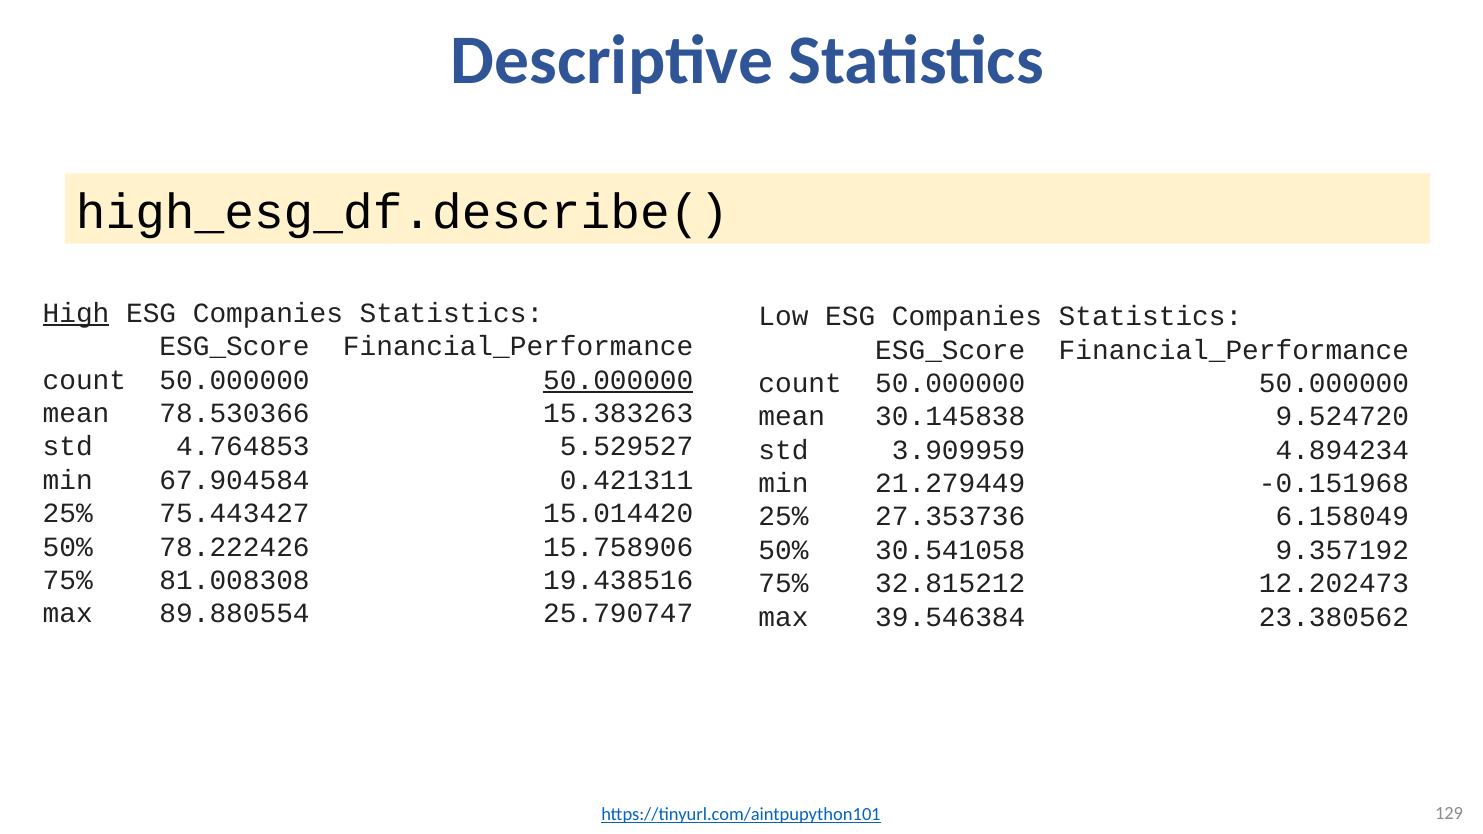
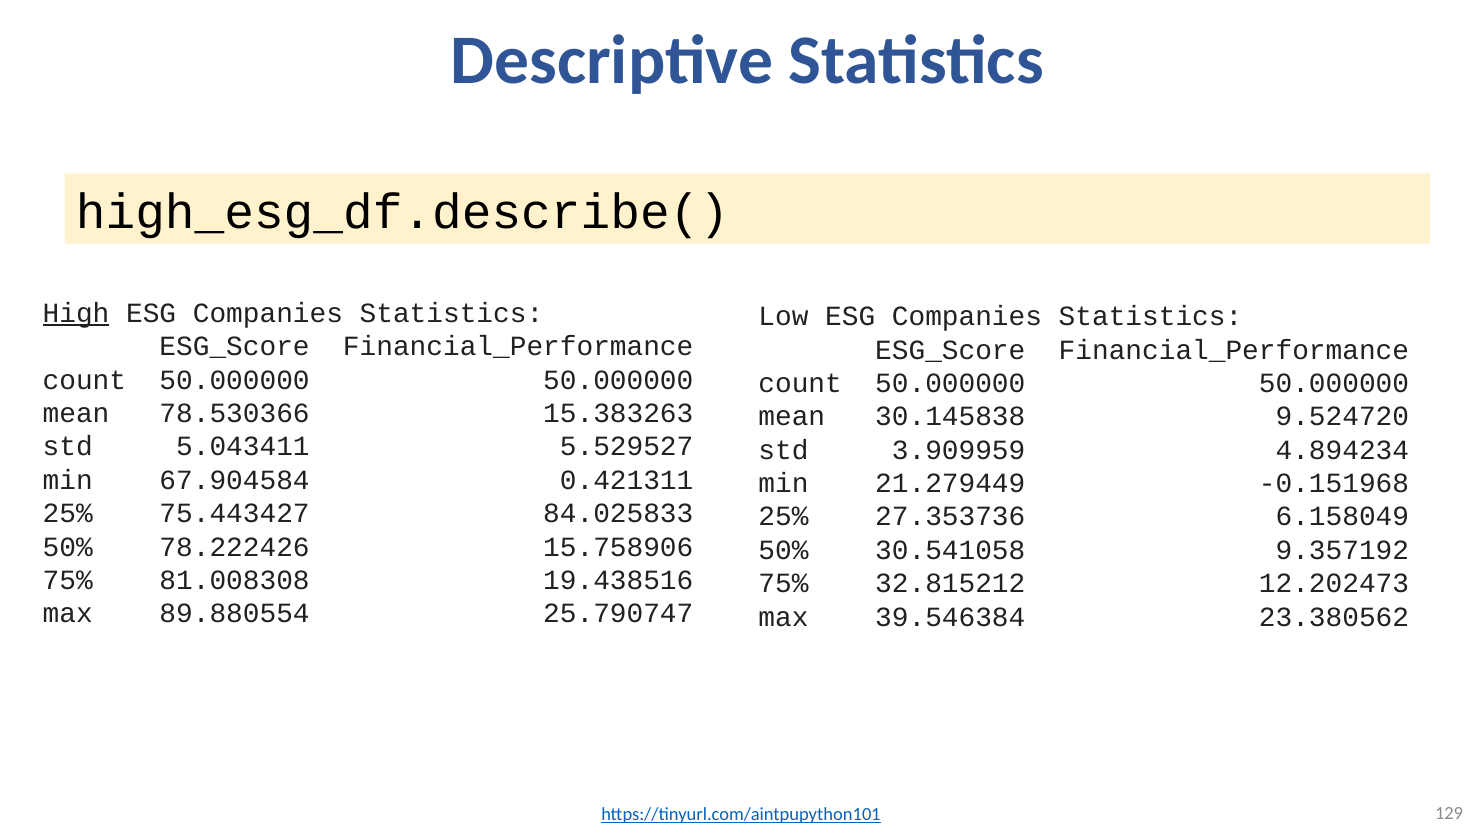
50.000000 at (618, 380) underline: present -> none
4.764853: 4.764853 -> 5.043411
15.014420: 15.014420 -> 84.025833
